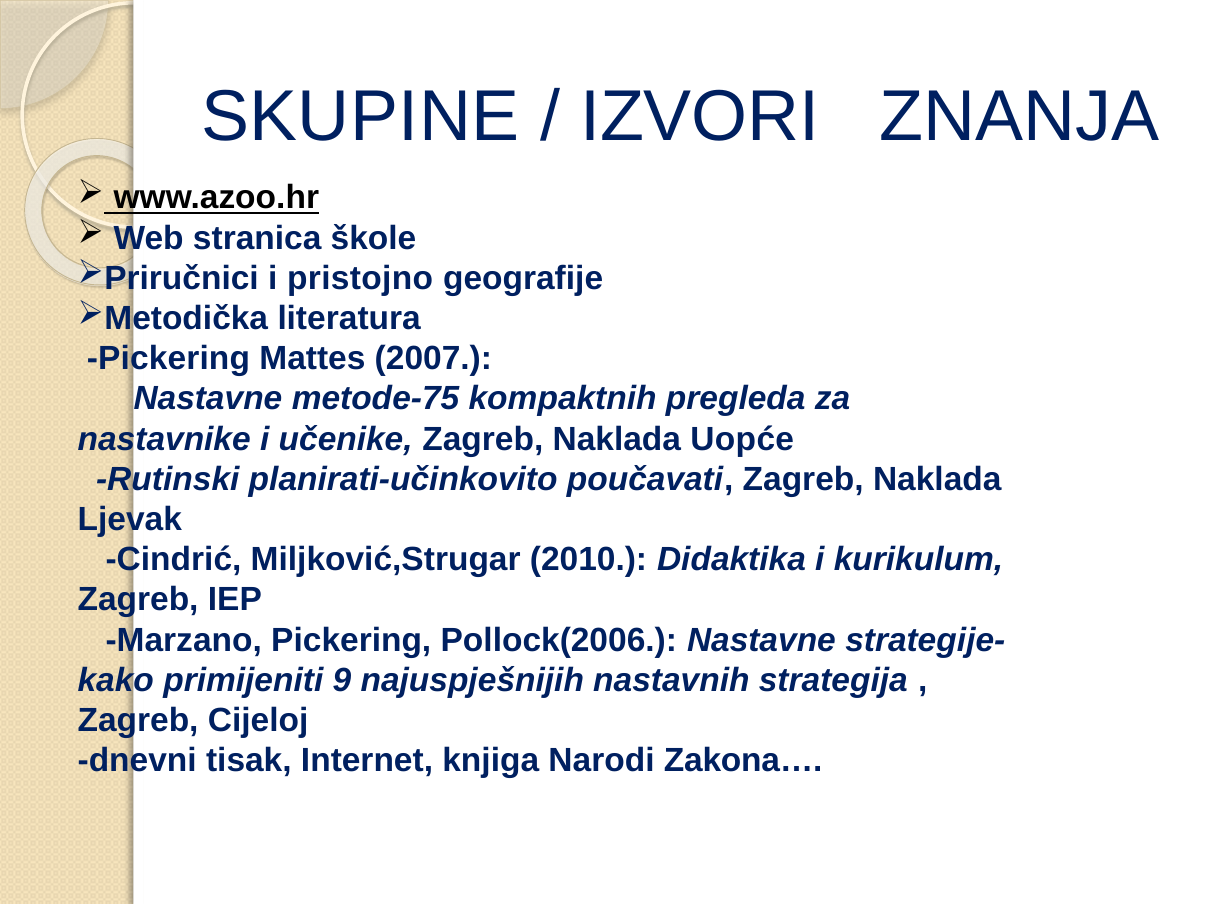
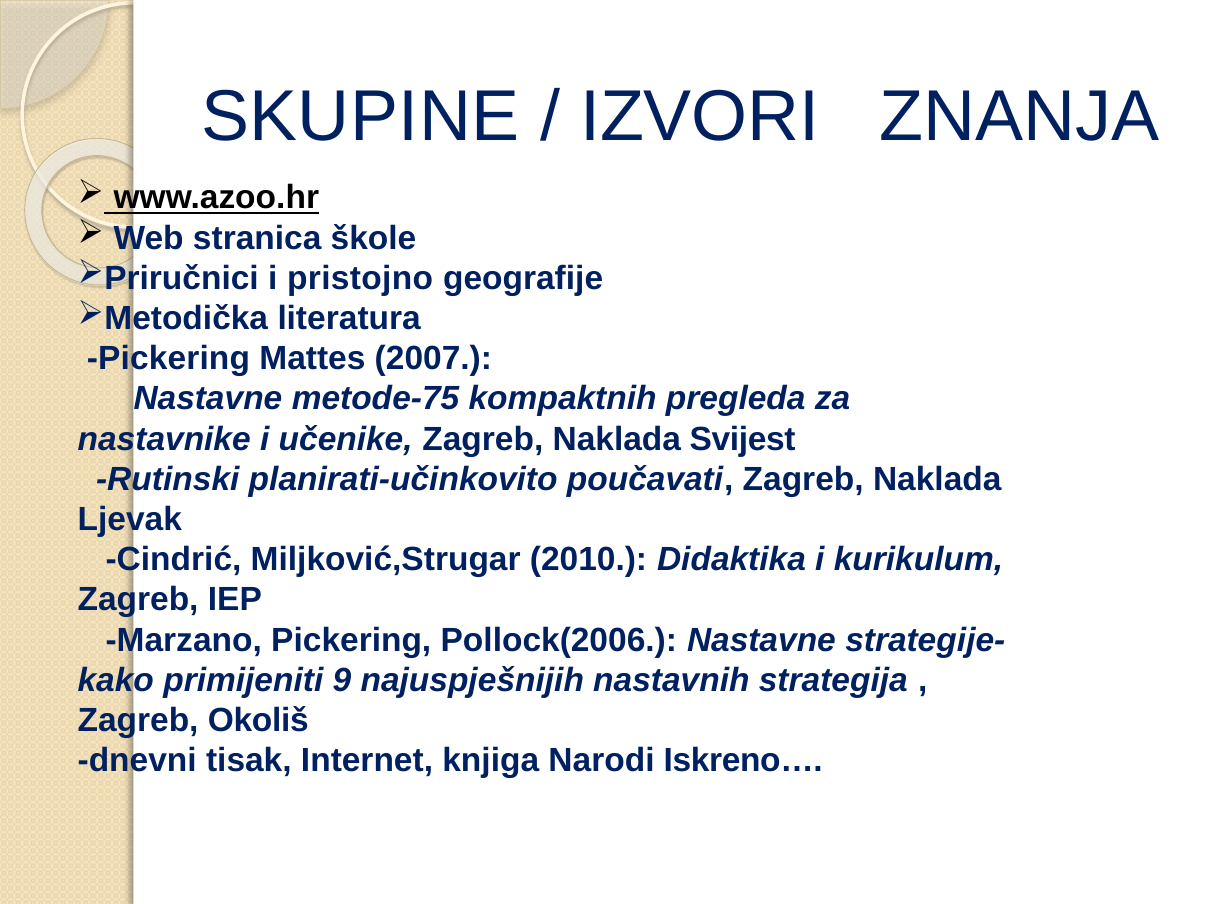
Uopće: Uopće -> Svijest
Cijeloj: Cijeloj -> Okoliš
Zakona…: Zakona… -> Iskreno…
